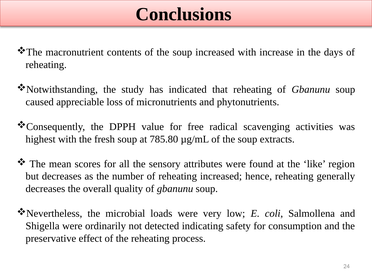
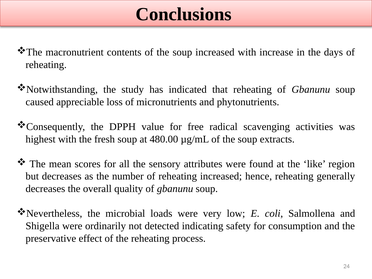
785.80: 785.80 -> 480.00
